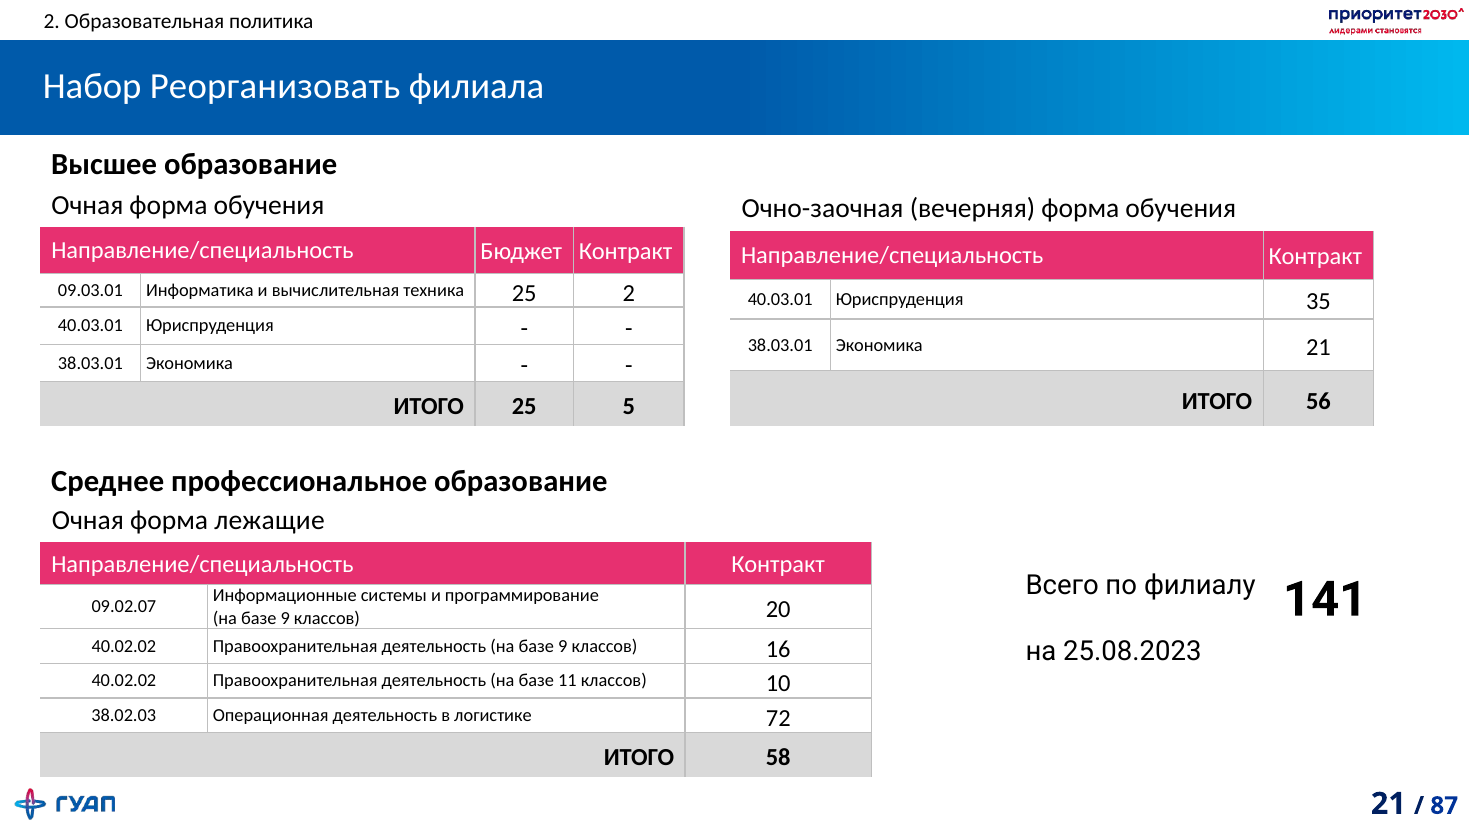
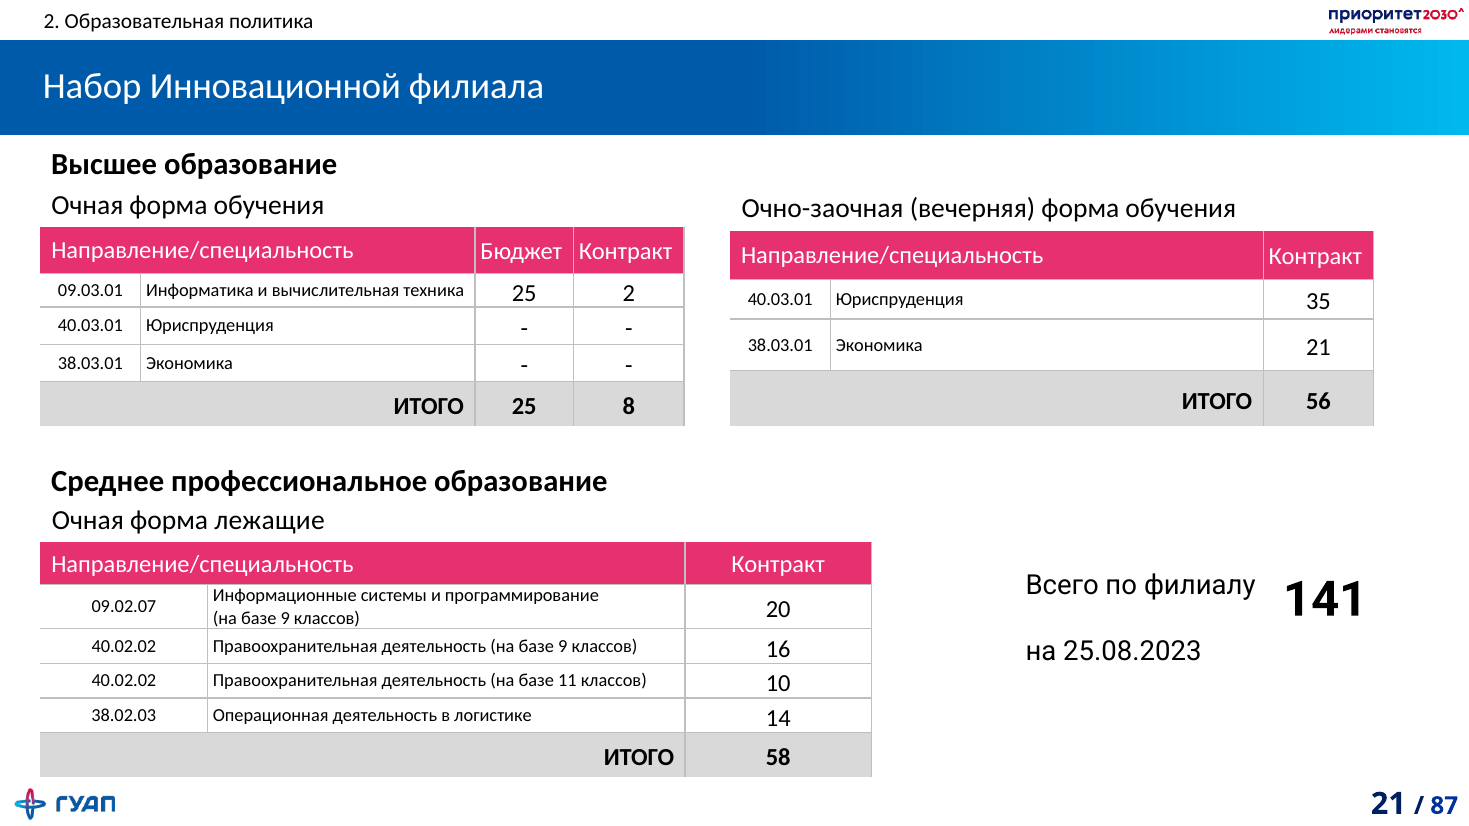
Реорганизовать: Реорганизовать -> Инновационной
5: 5 -> 8
72: 72 -> 14
